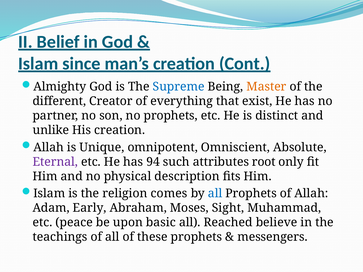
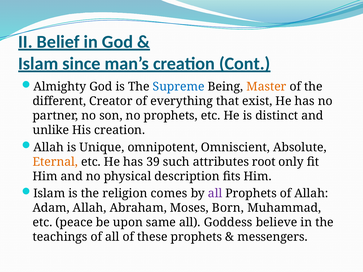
Eternal colour: purple -> orange
94: 94 -> 39
all at (215, 194) colour: blue -> purple
Adam Early: Early -> Allah
Sight: Sight -> Born
basic: basic -> same
Reached: Reached -> Goddess
